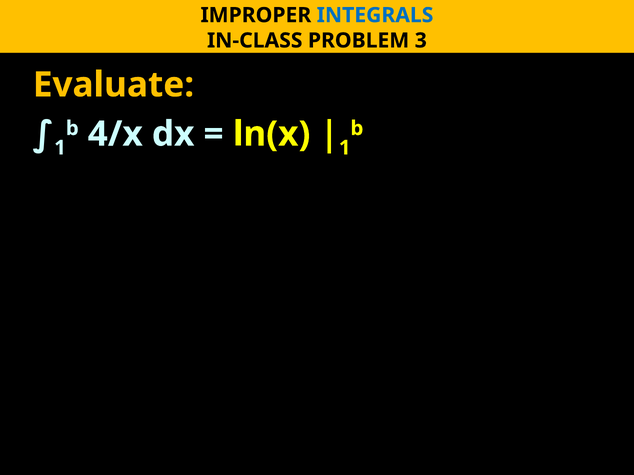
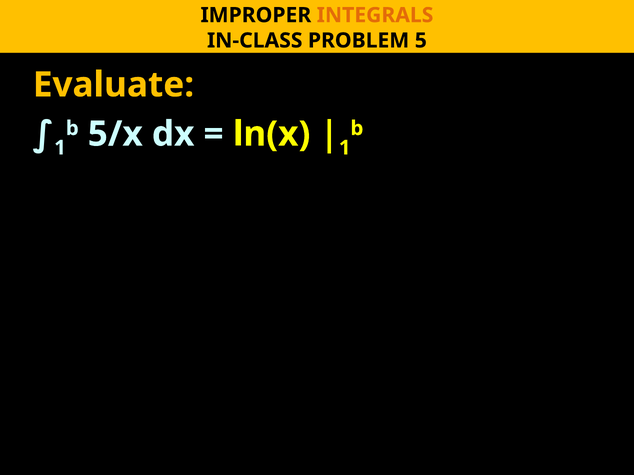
INTEGRALS colour: blue -> orange
3: 3 -> 5
4/x: 4/x -> 5/x
